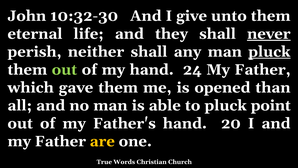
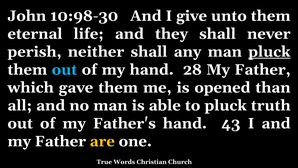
10:32-30: 10:32-30 -> 10:98-30
never underline: present -> none
out at (64, 70) colour: light green -> light blue
24: 24 -> 28
point: point -> truth
20: 20 -> 43
